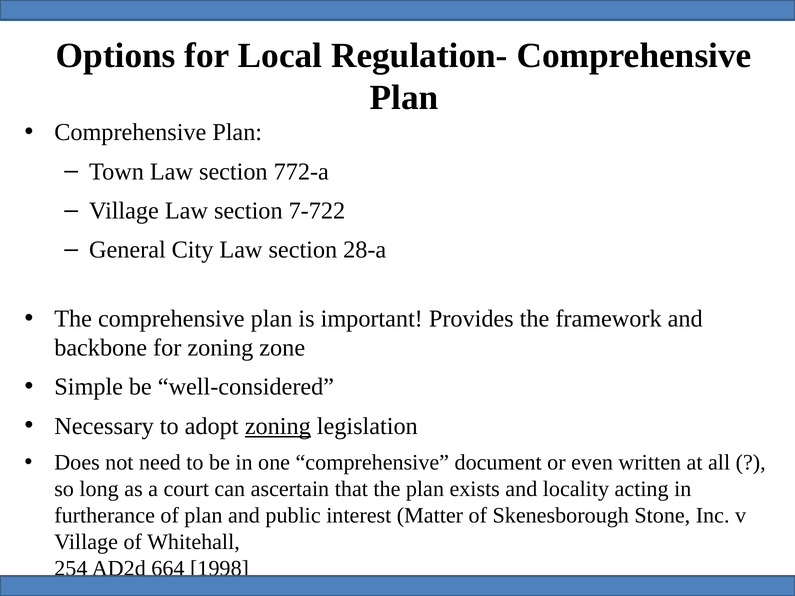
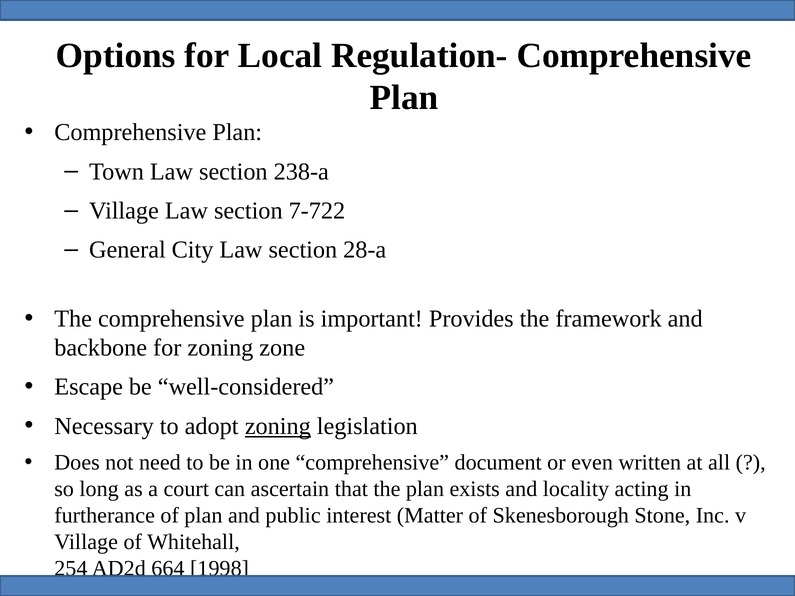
772-a: 772-a -> 238-a
Simple: Simple -> Escape
